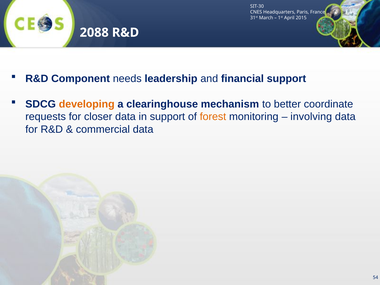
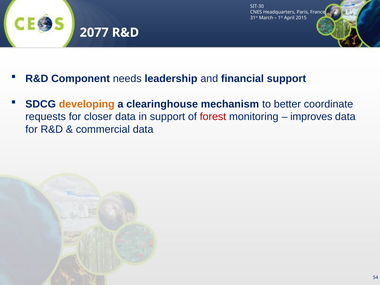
2088: 2088 -> 2077
forest colour: orange -> red
involving: involving -> improves
